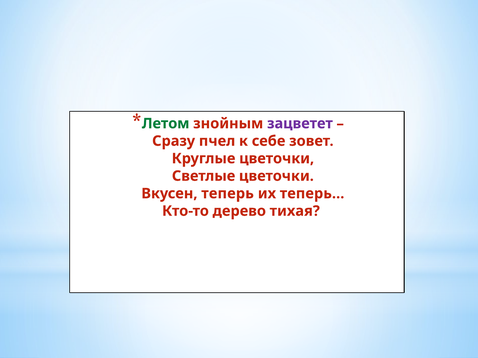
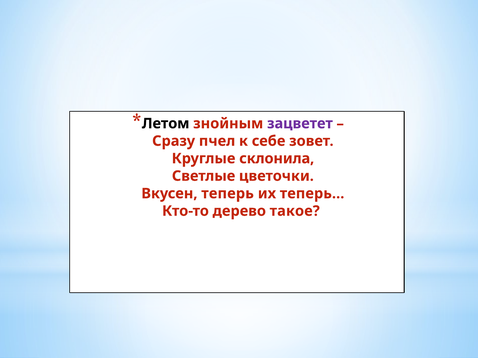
Летом colour: green -> black
Круглые цветочки: цветочки -> склонила
тихая: тихая -> такое
